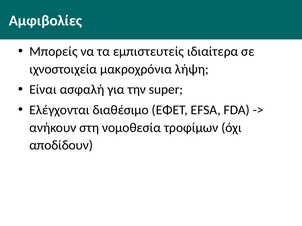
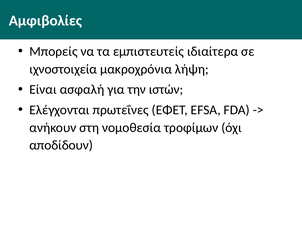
super: super -> ιστών
διαθέσιμο: διαθέσιμο -> πρωτεΐνες
